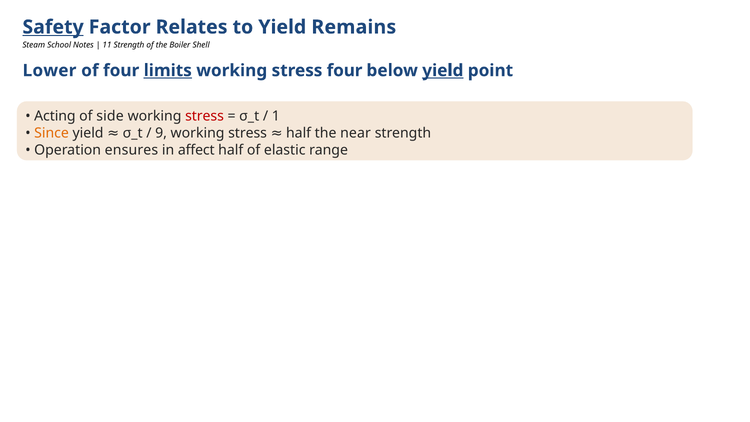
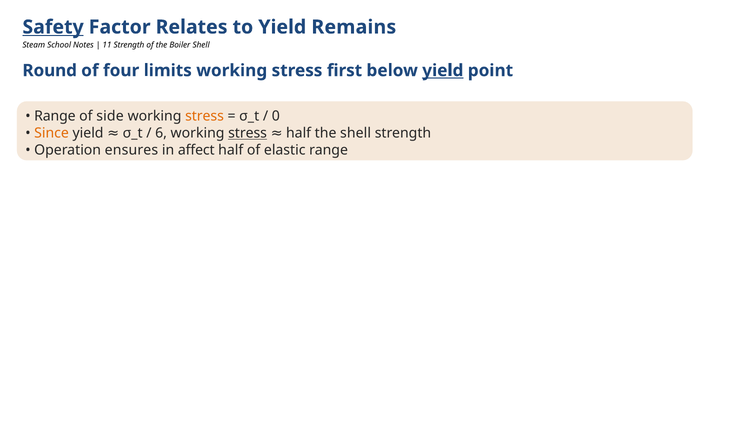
Lower: Lower -> Round
limits underline: present -> none
stress four: four -> first
Acting at (55, 116): Acting -> Range
stress at (205, 116) colour: red -> orange
1: 1 -> 0
9: 9 -> 6
stress at (248, 133) underline: none -> present
the near: near -> shell
